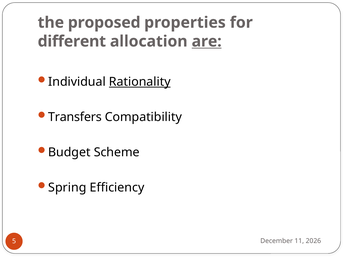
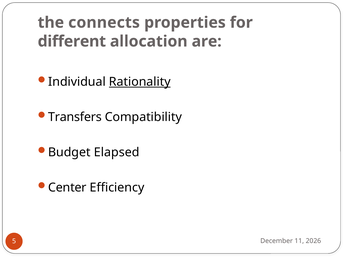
proposed: proposed -> connects
are underline: present -> none
Scheme: Scheme -> Elapsed
Spring: Spring -> Center
